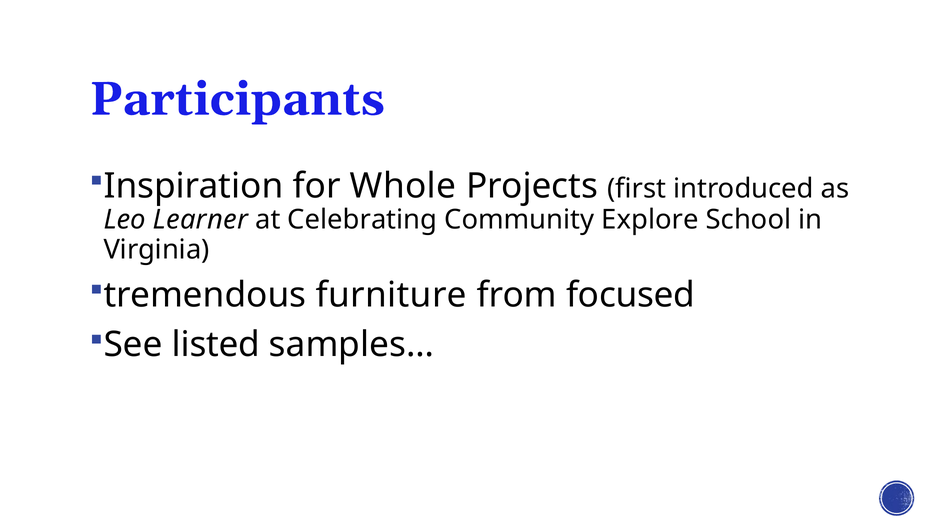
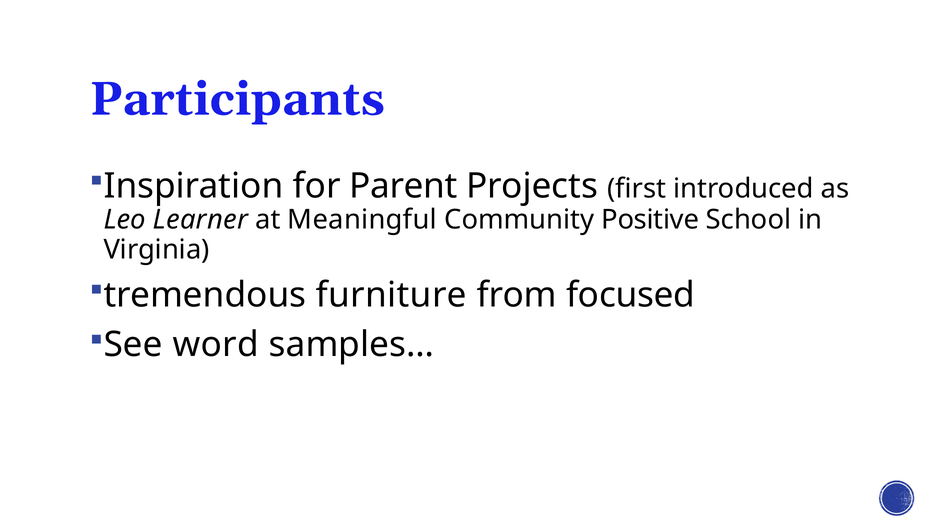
Whole: Whole -> Parent
Celebrating: Celebrating -> Meaningful
Explore: Explore -> Positive
listed: listed -> word
